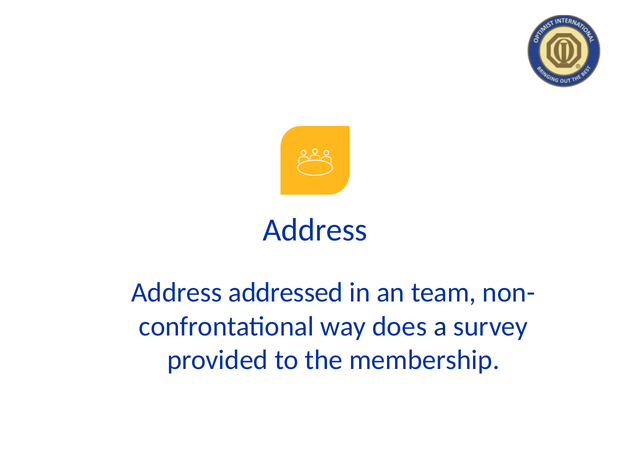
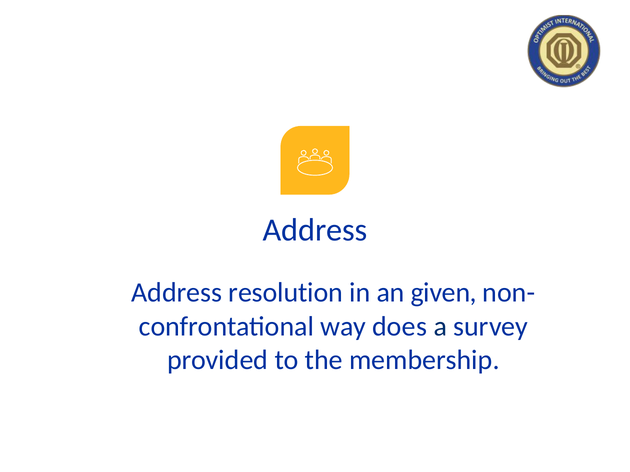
addressed: addressed -> resolution
team: team -> given
